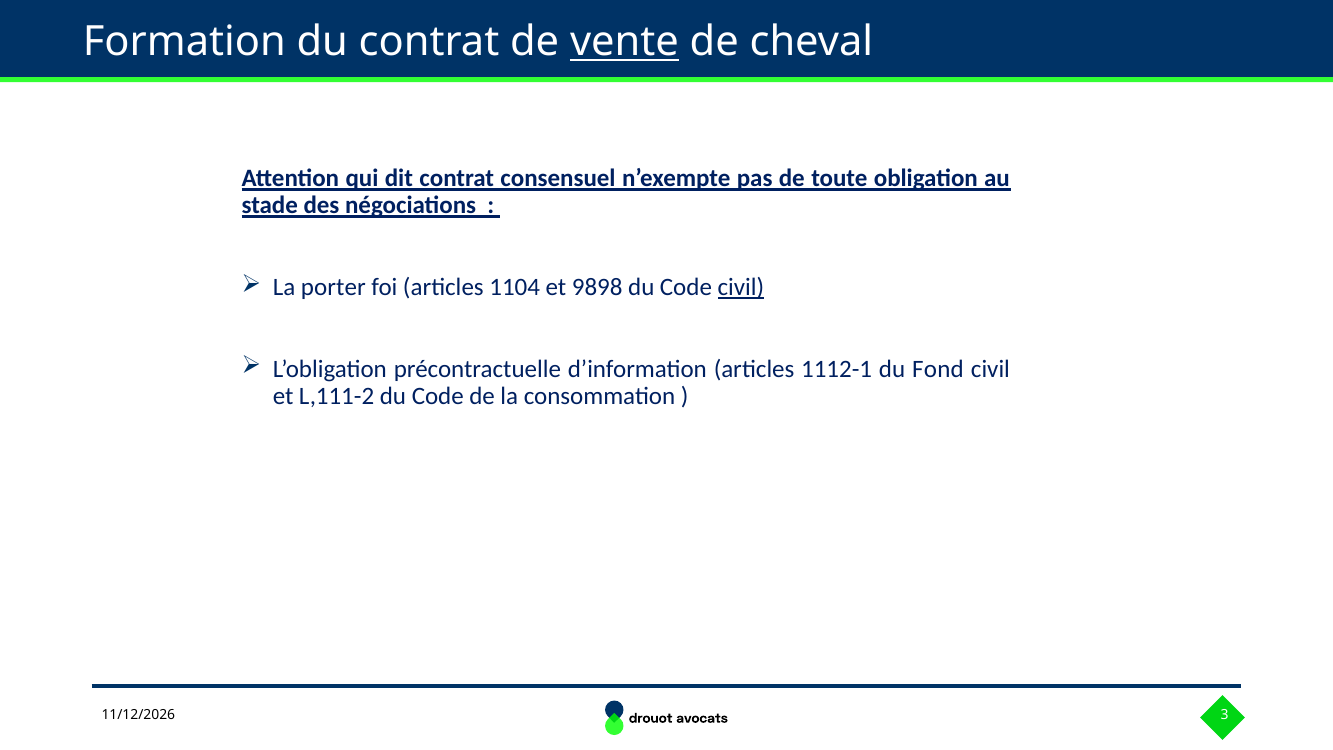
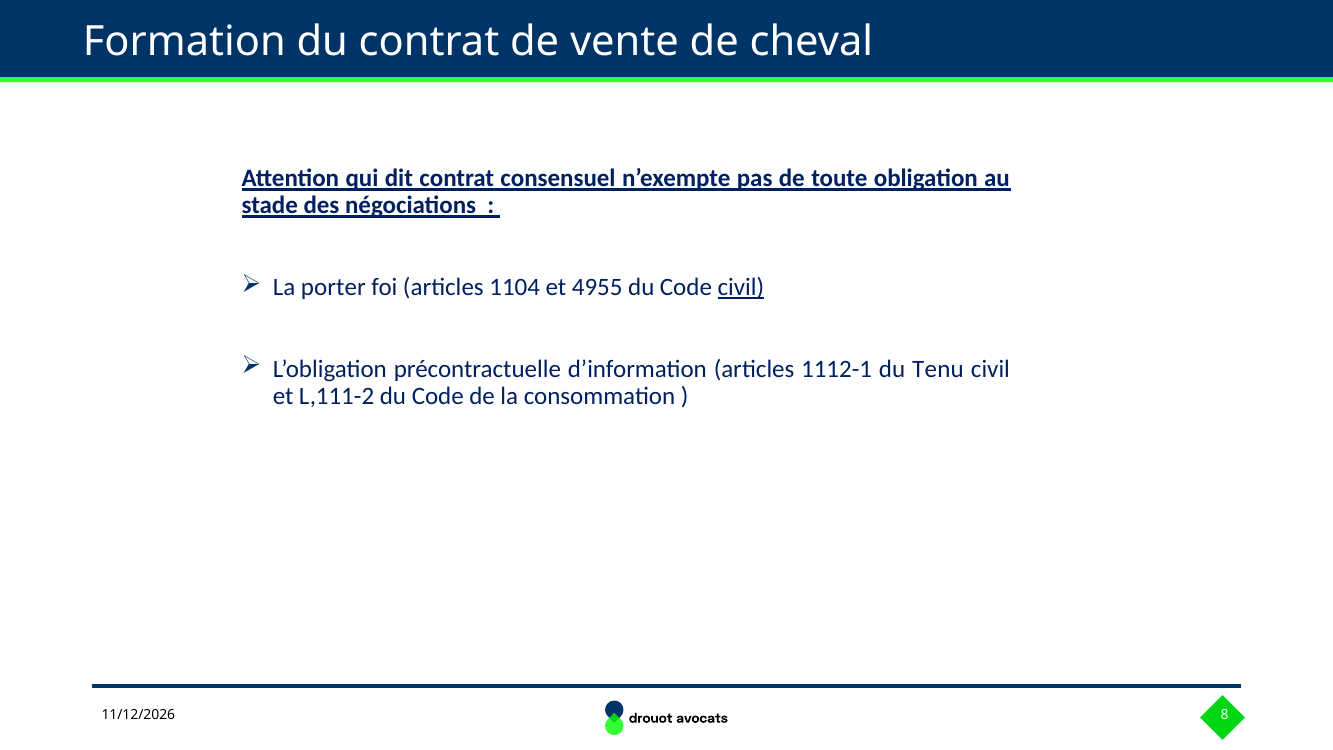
vente underline: present -> none
9898: 9898 -> 4955
Fond: Fond -> Tenu
3: 3 -> 8
